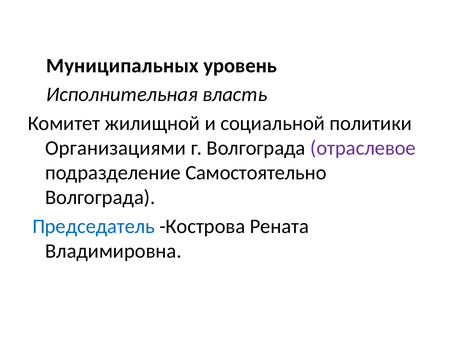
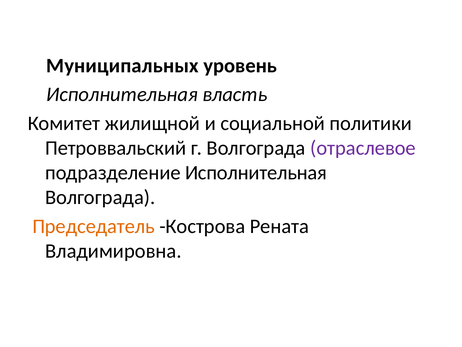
Организациями: Организациями -> Петроввальский
подразделение Самостоятельно: Самостоятельно -> Исполнительная
Председатель colour: blue -> orange
